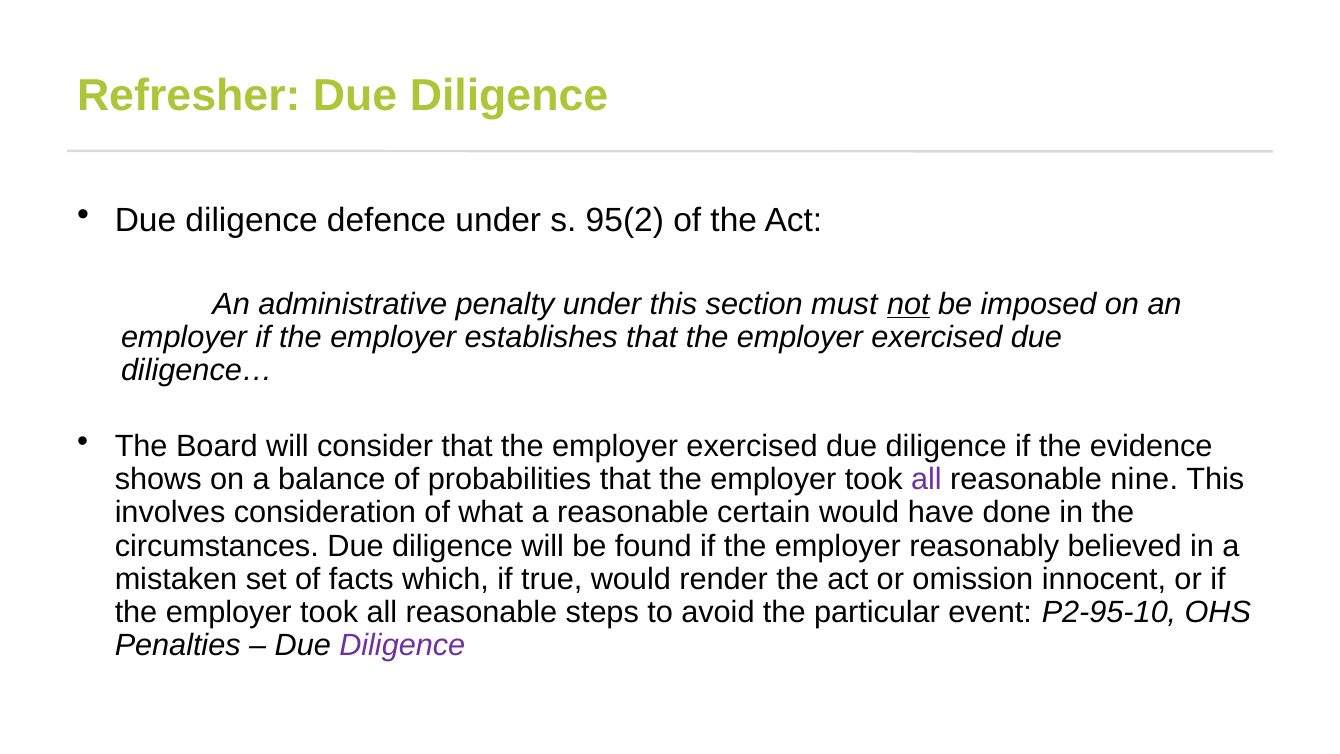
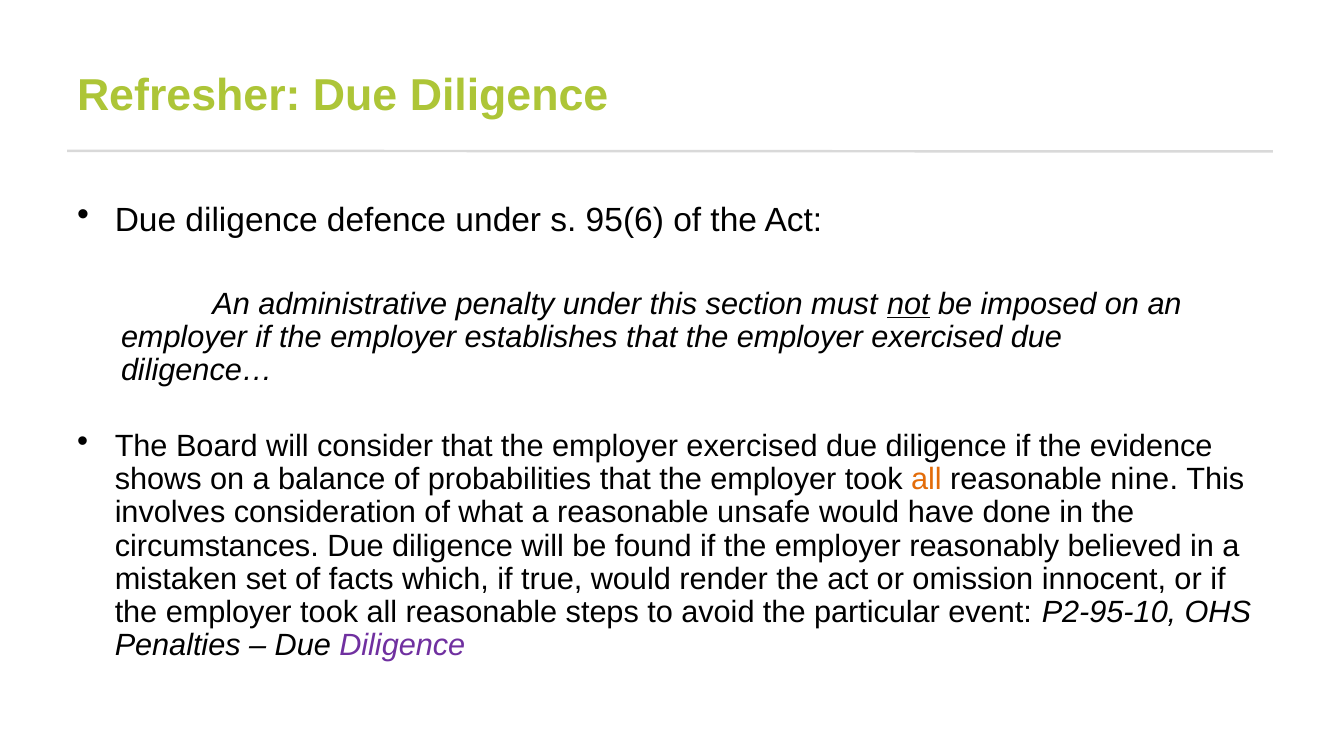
95(2: 95(2 -> 95(6
all at (926, 480) colour: purple -> orange
certain: certain -> unsafe
